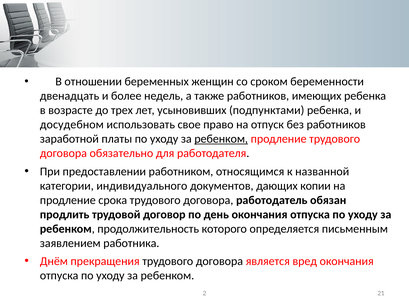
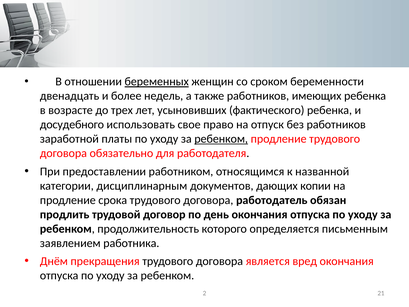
беременных underline: none -> present
подпунктами: подпунктами -> фактического
досудебном: досудебном -> досудебного
индивидуального: индивидуального -> дисциплинарным
